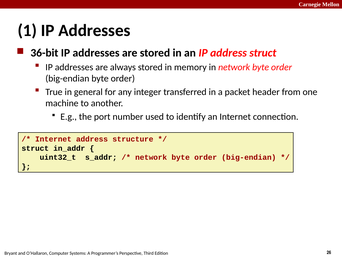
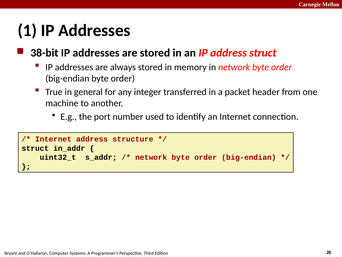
36-bit: 36-bit -> 38-bit
